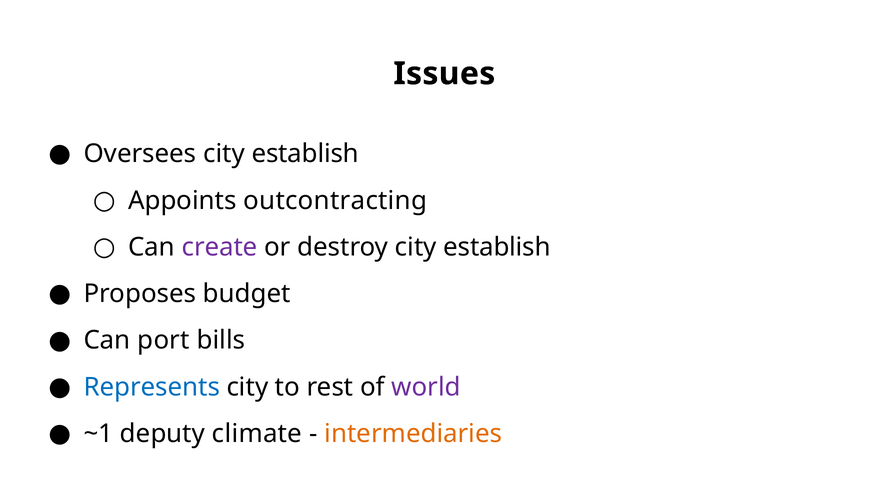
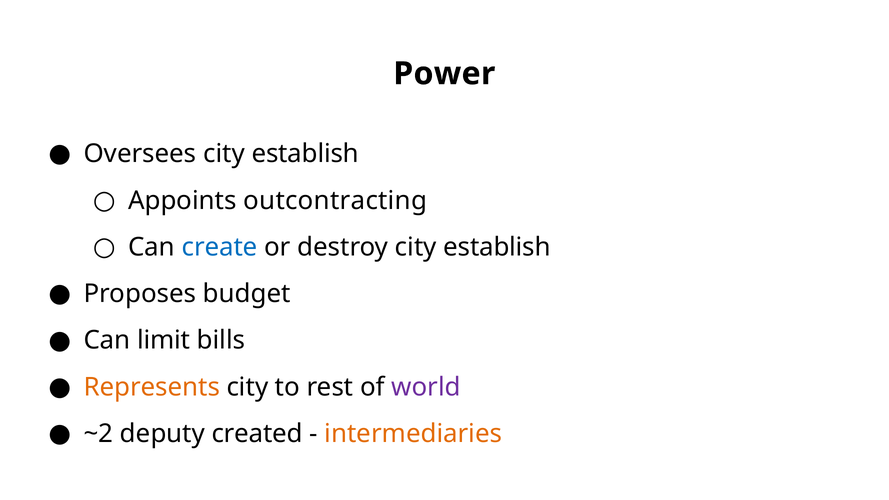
Issues: Issues -> Power
create colour: purple -> blue
port: port -> limit
Represents colour: blue -> orange
~1: ~1 -> ~2
climate: climate -> created
